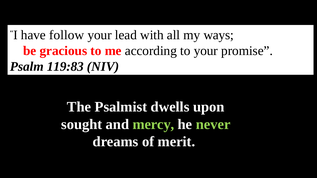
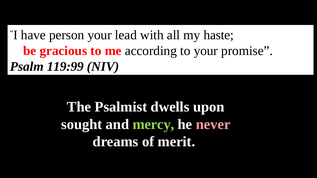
follow: follow -> person
ways: ways -> haste
119:83: 119:83 -> 119:99
never colour: light green -> pink
